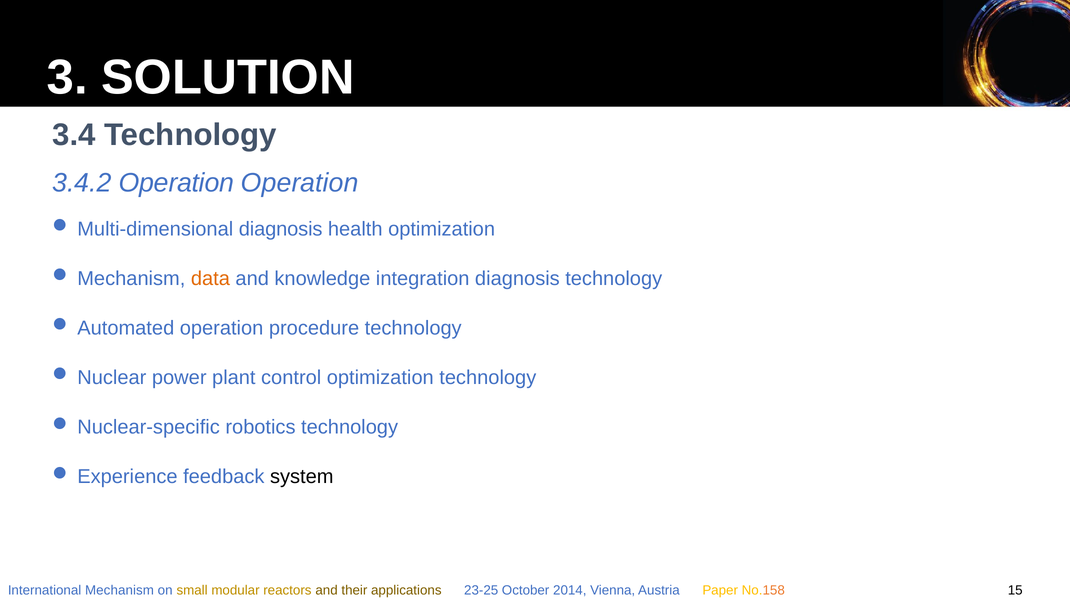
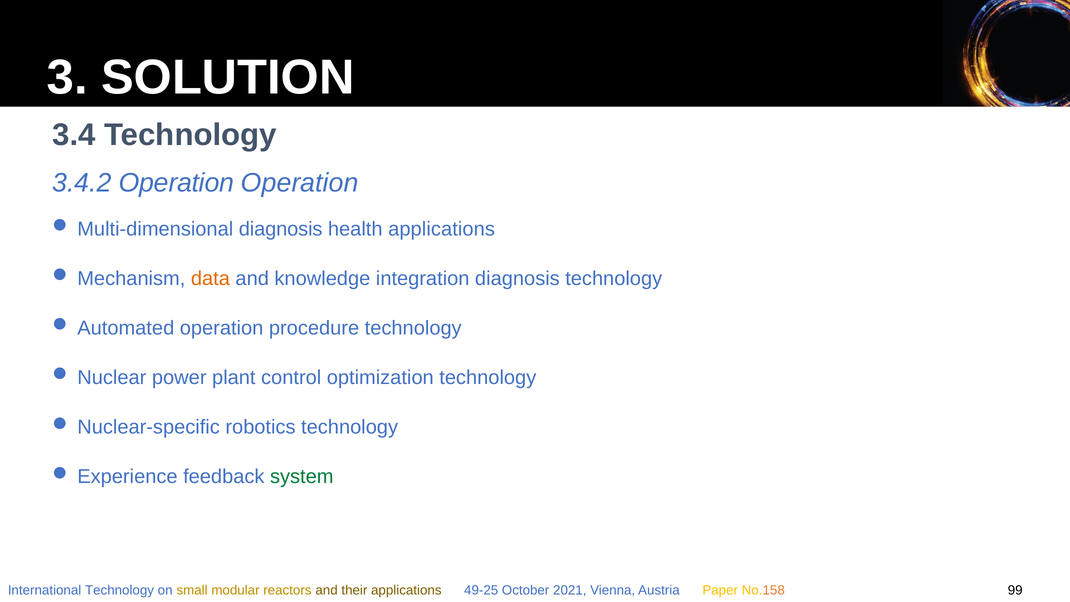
health optimization: optimization -> applications
system colour: black -> green
International Mechanism: Mechanism -> Technology
23-25: 23-25 -> 49-25
2014: 2014 -> 2021
15: 15 -> 99
